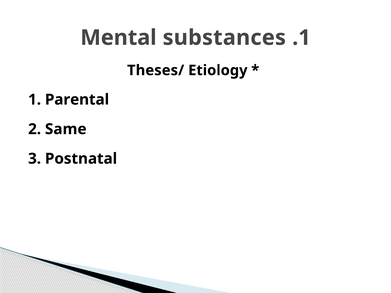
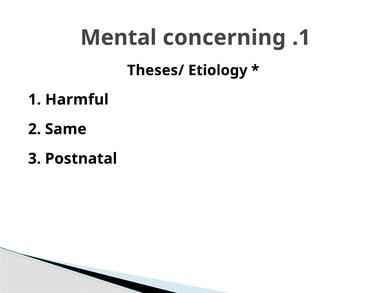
substances: substances -> concerning
Parental: Parental -> Harmful
